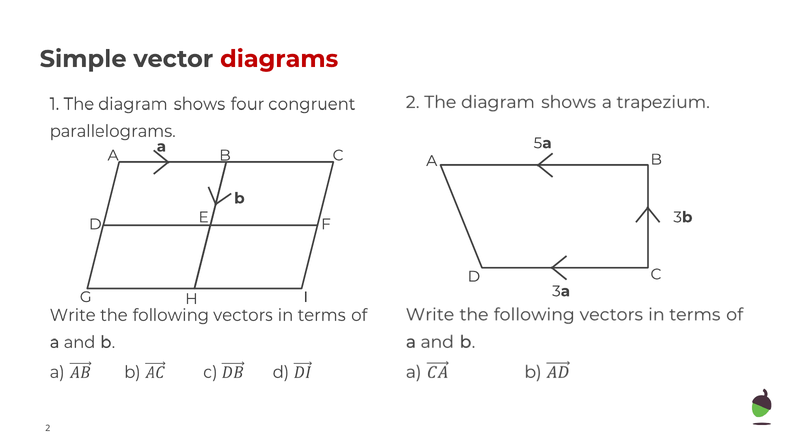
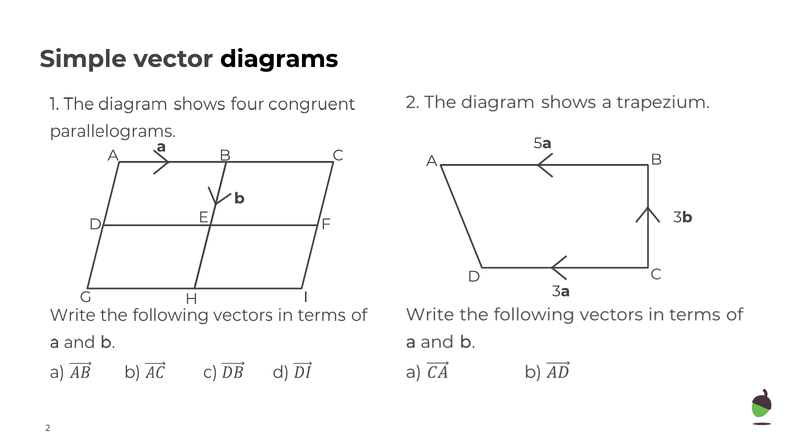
diagrams colour: red -> black
